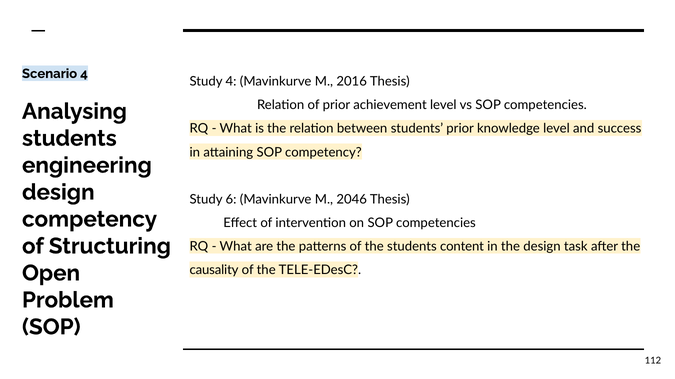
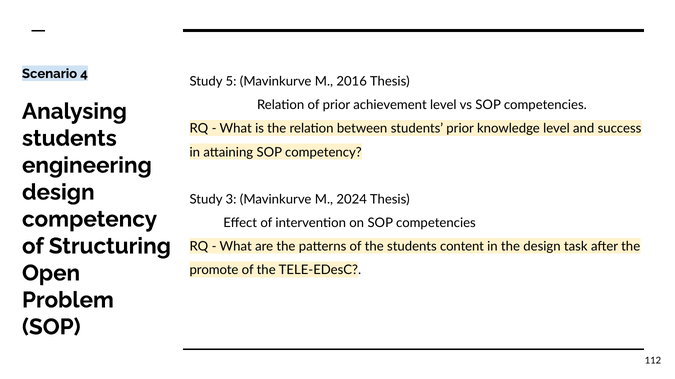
Study 4: 4 -> 5
6: 6 -> 3
2046: 2046 -> 2024
causality: causality -> promote
